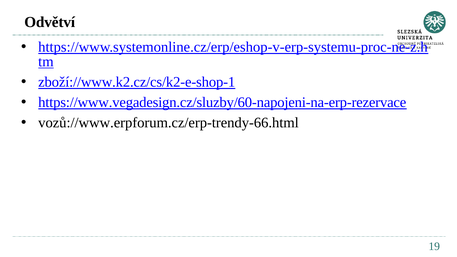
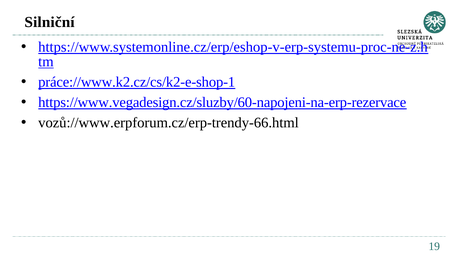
Odvětví: Odvětví -> Silniční
zboží://www.k2.cz/cs/k2-e-shop-1: zboží://www.k2.cz/cs/k2-e-shop-1 -> práce://www.k2.cz/cs/k2-e-shop-1
